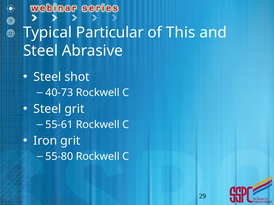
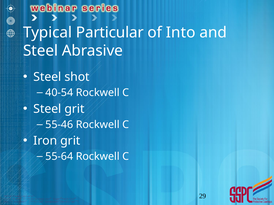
This: This -> Into
40-73: 40-73 -> 40-54
55-61: 55-61 -> 55-46
55-80: 55-80 -> 55-64
